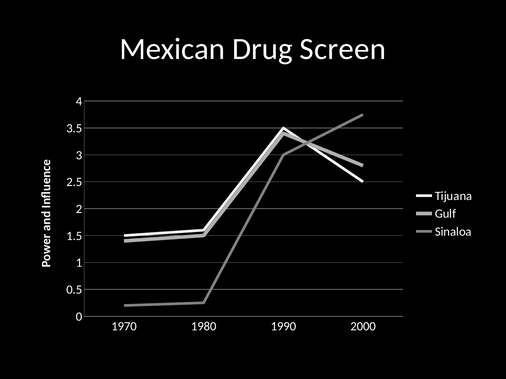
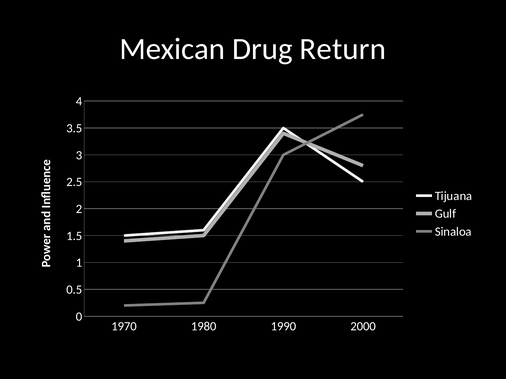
Screen: Screen -> Return
